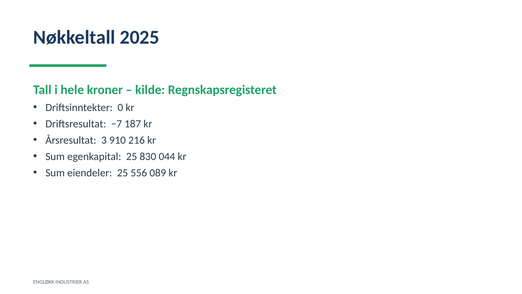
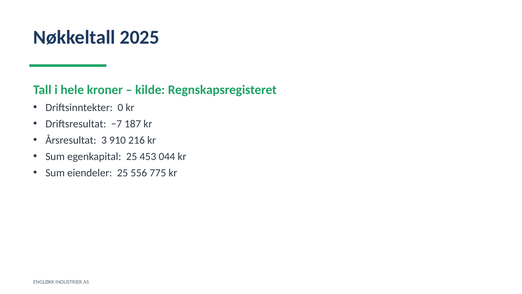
830: 830 -> 453
089: 089 -> 775
